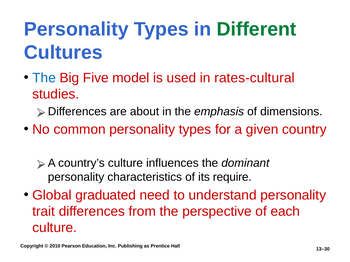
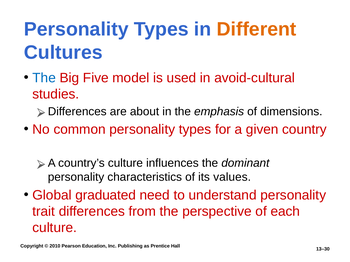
Different colour: green -> orange
rates-cultural: rates-cultural -> avoid-cultural
require: require -> values
